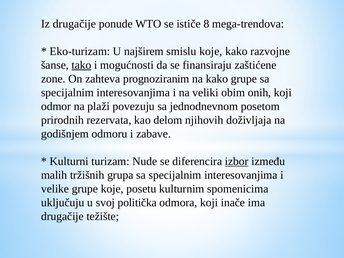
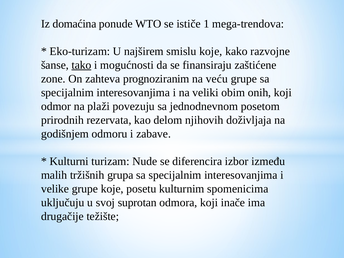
Iz drugačije: drugačije -> domaćina
8: 8 -> 1
na kako: kako -> veću
izbor underline: present -> none
politička: politička -> suprotan
